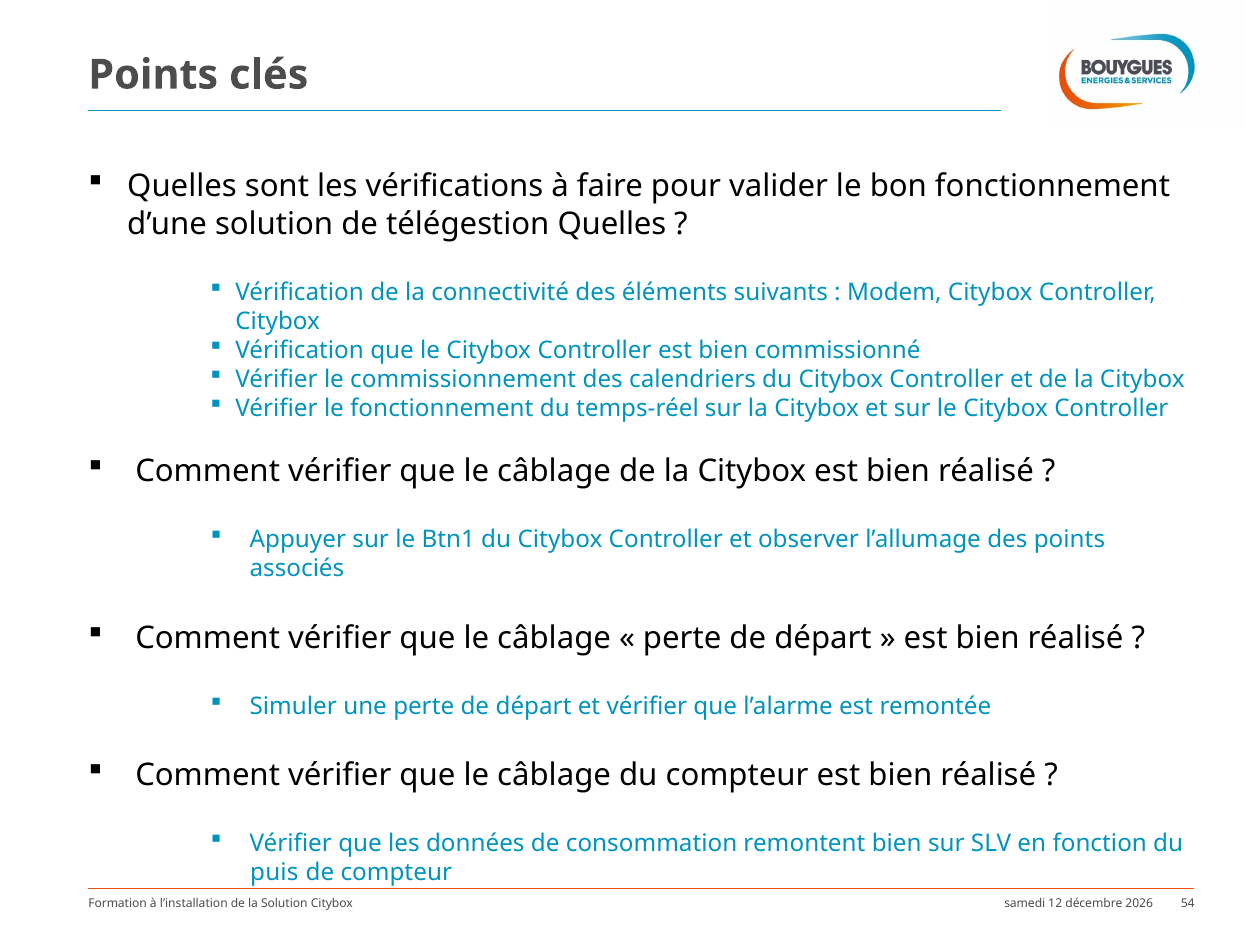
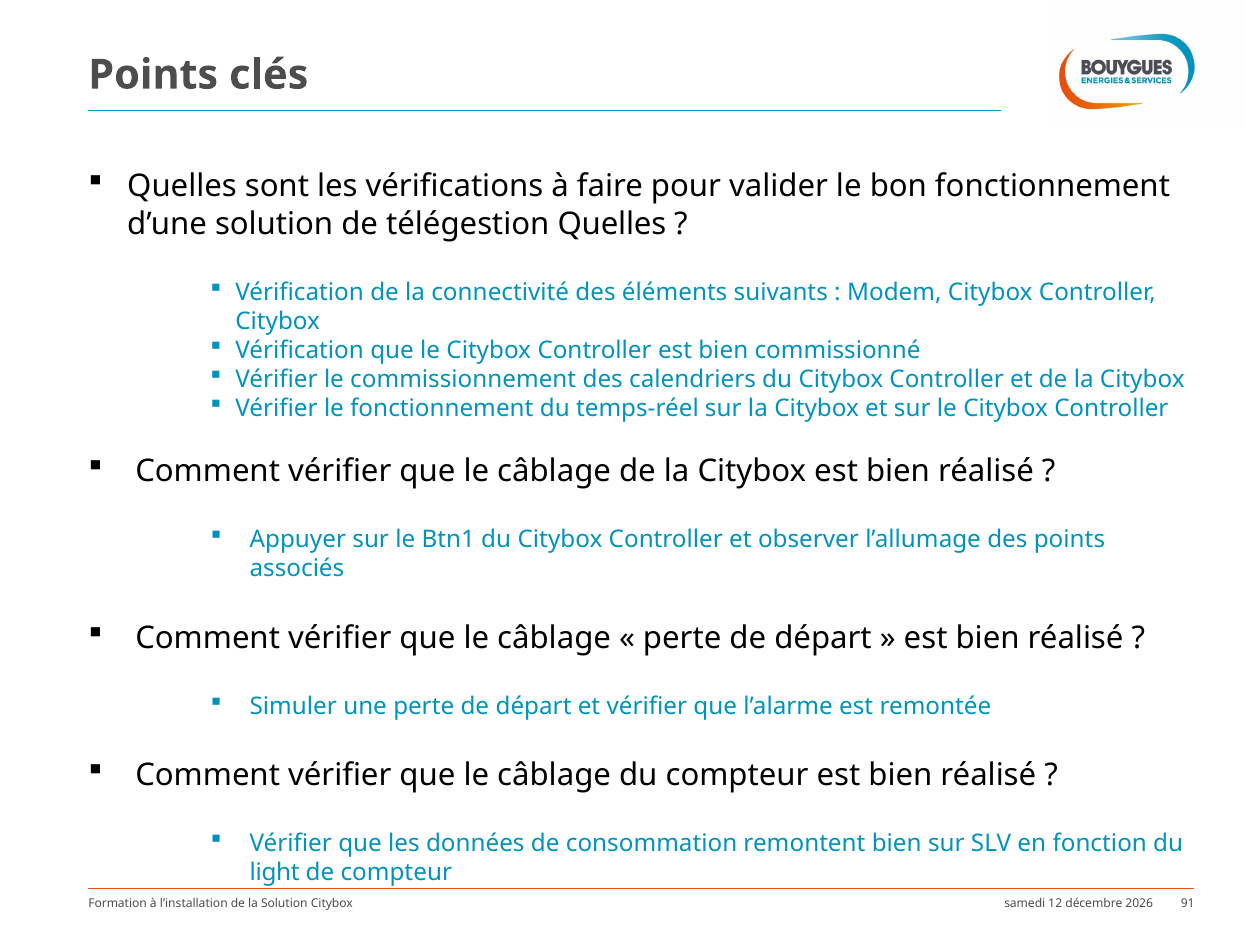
puis: puis -> light
54: 54 -> 91
